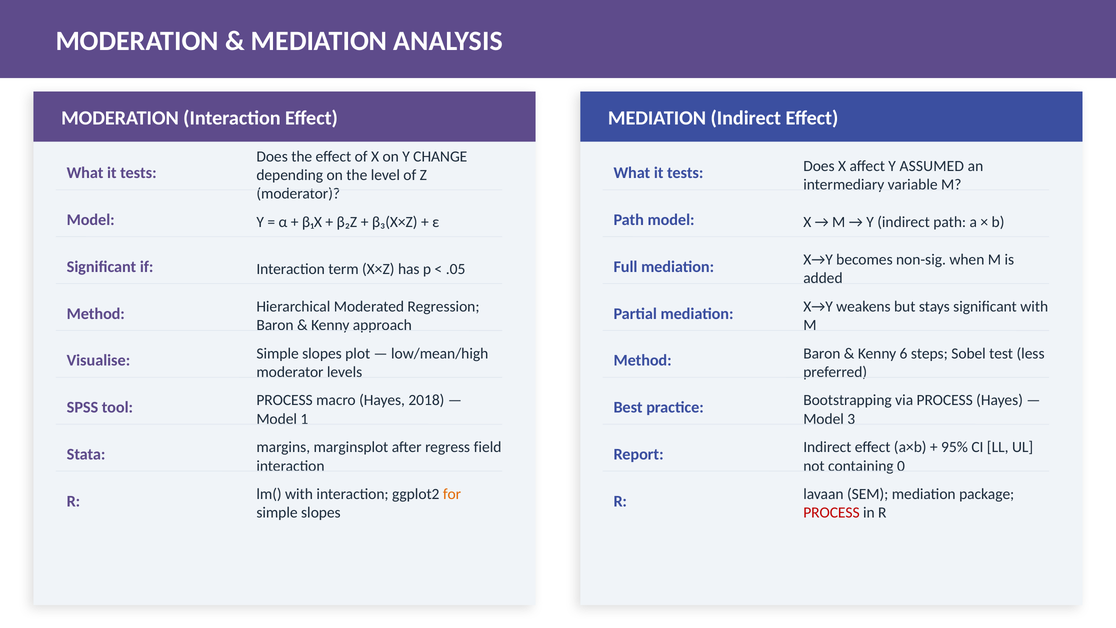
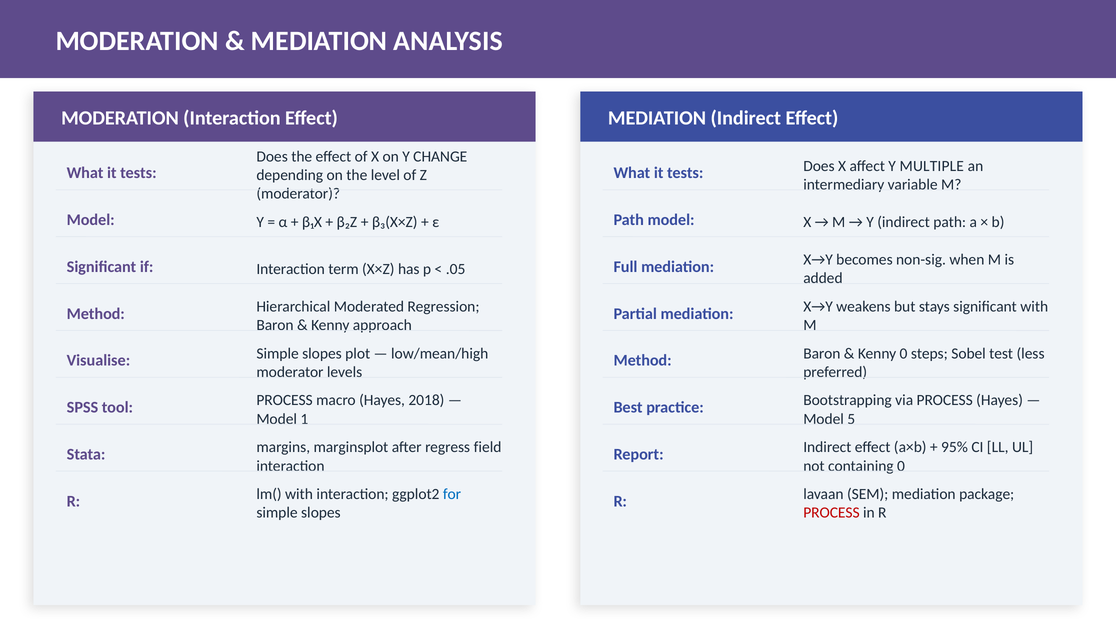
ASSUMED: ASSUMED -> MULTIPLE
Kenny 6: 6 -> 0
3: 3 -> 5
for colour: orange -> blue
